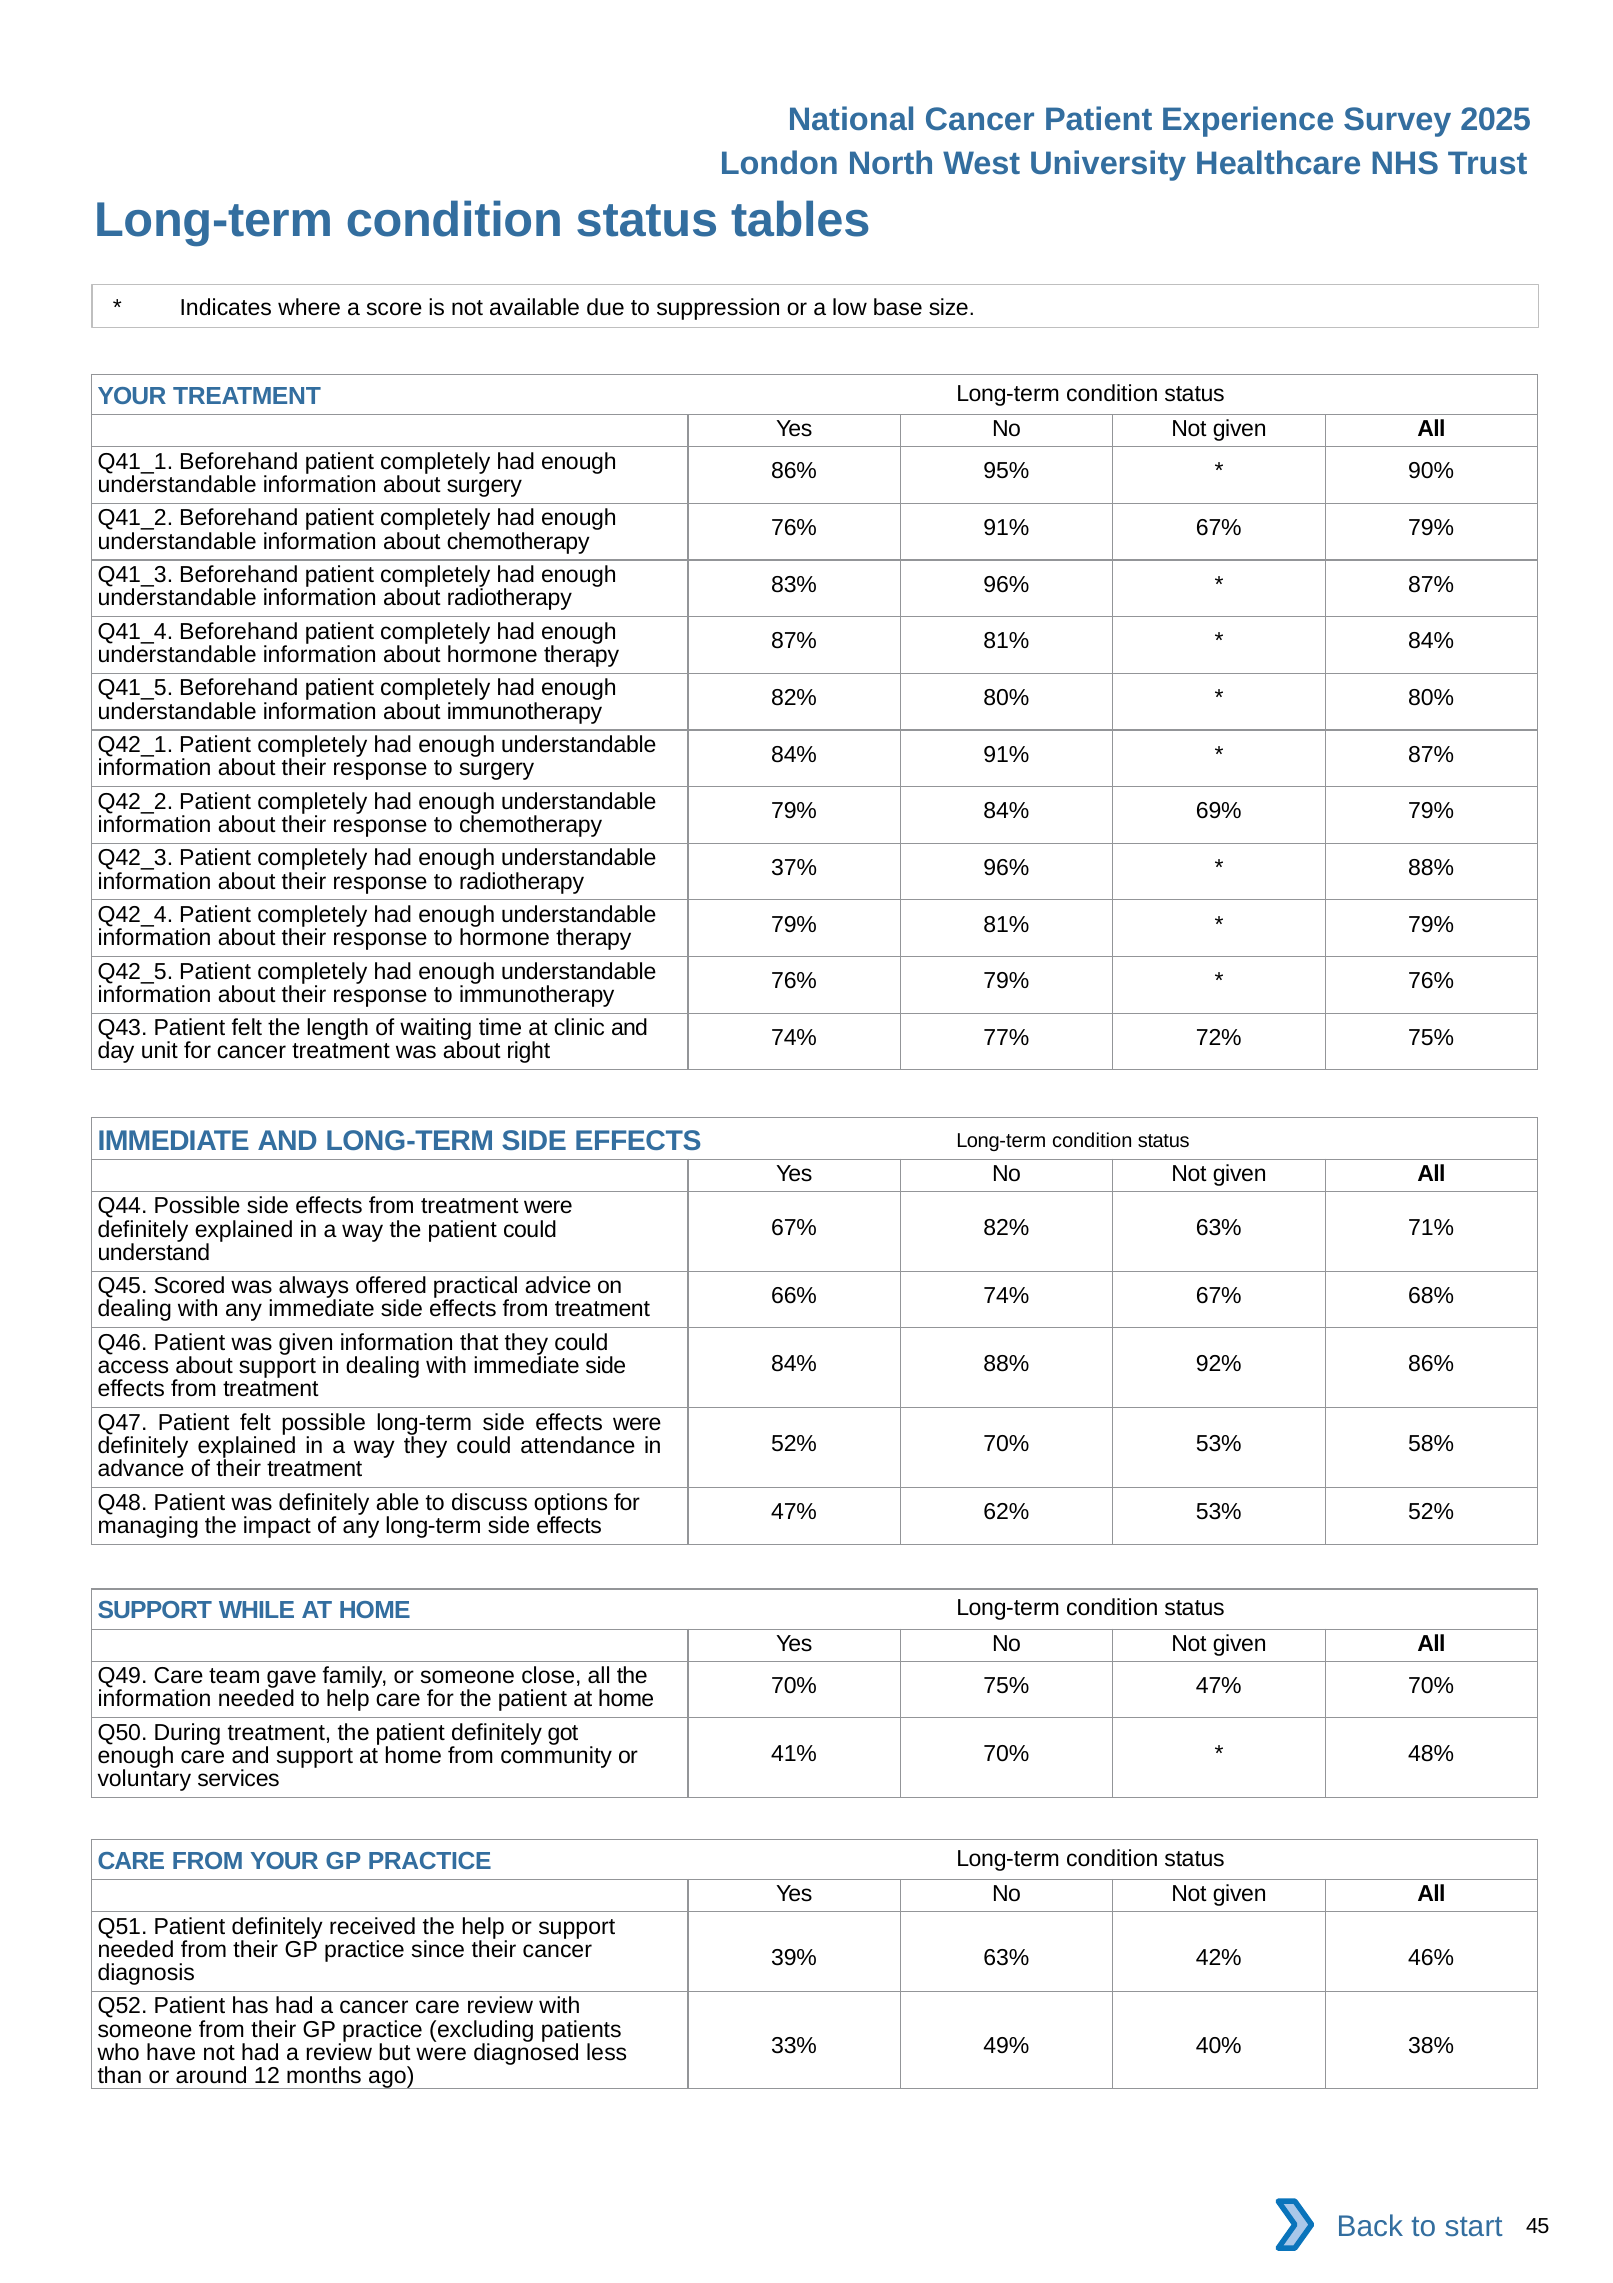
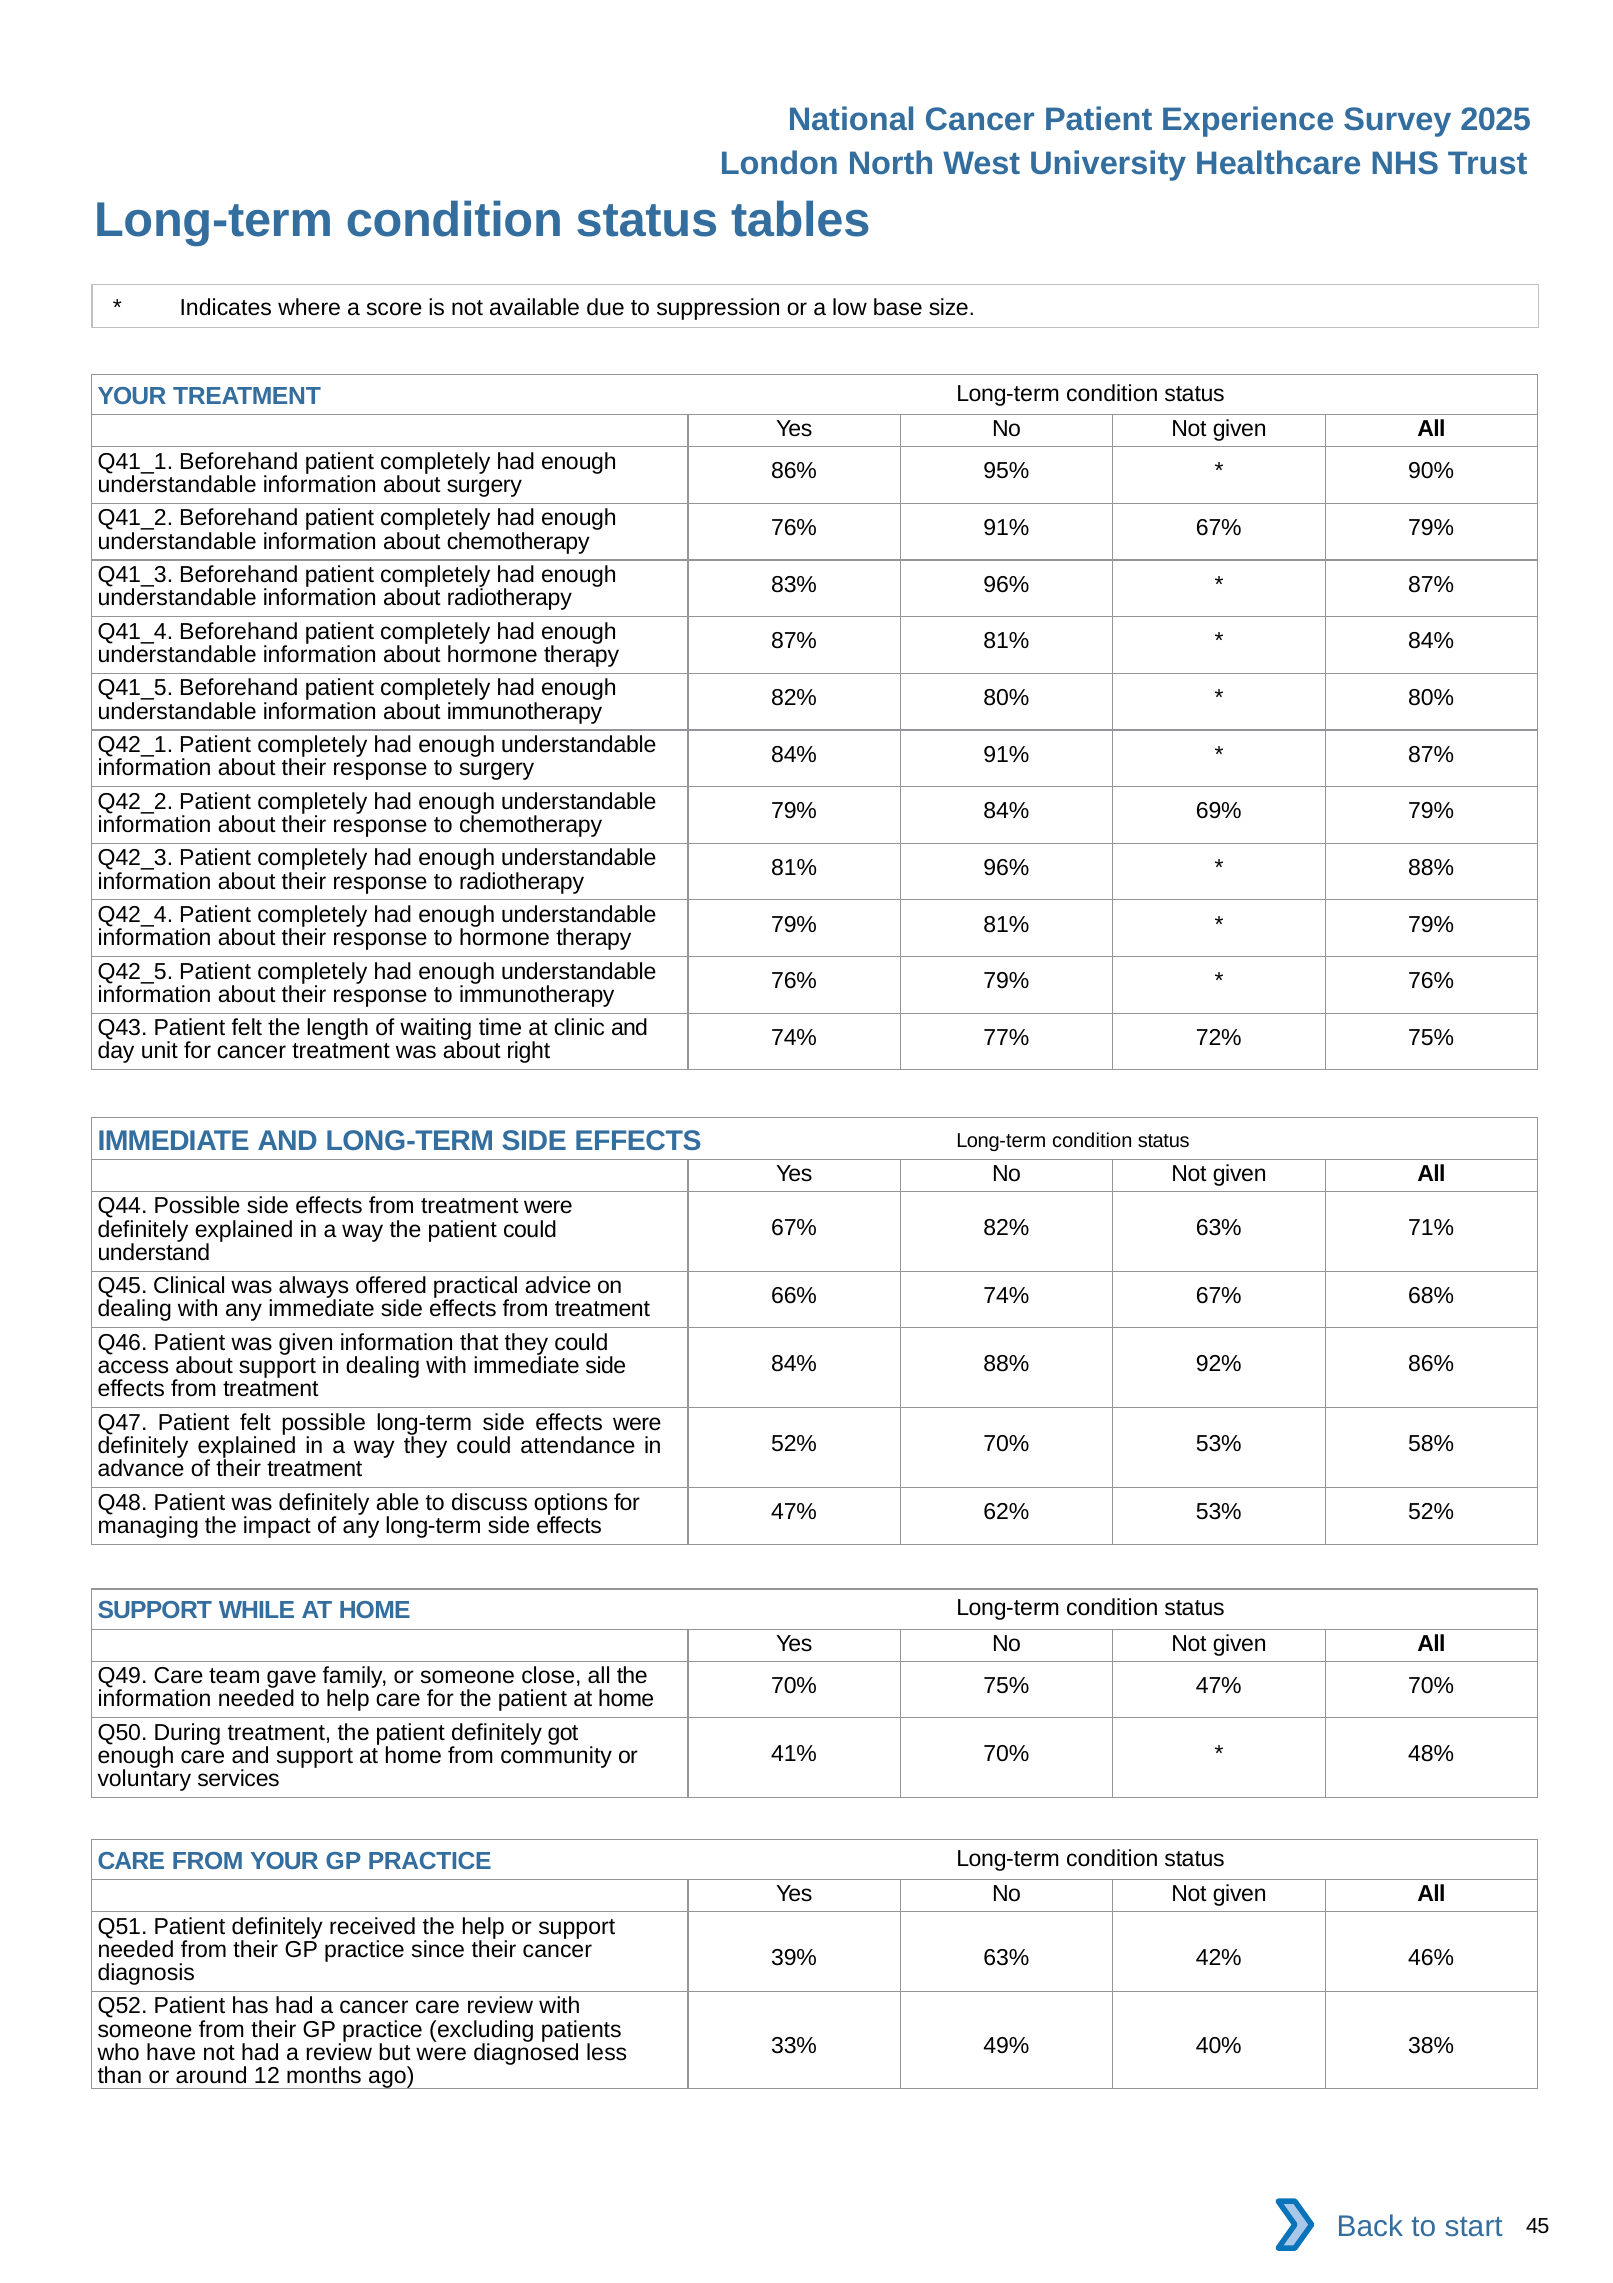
37% at (794, 868): 37% -> 81%
Scored: Scored -> Clinical
